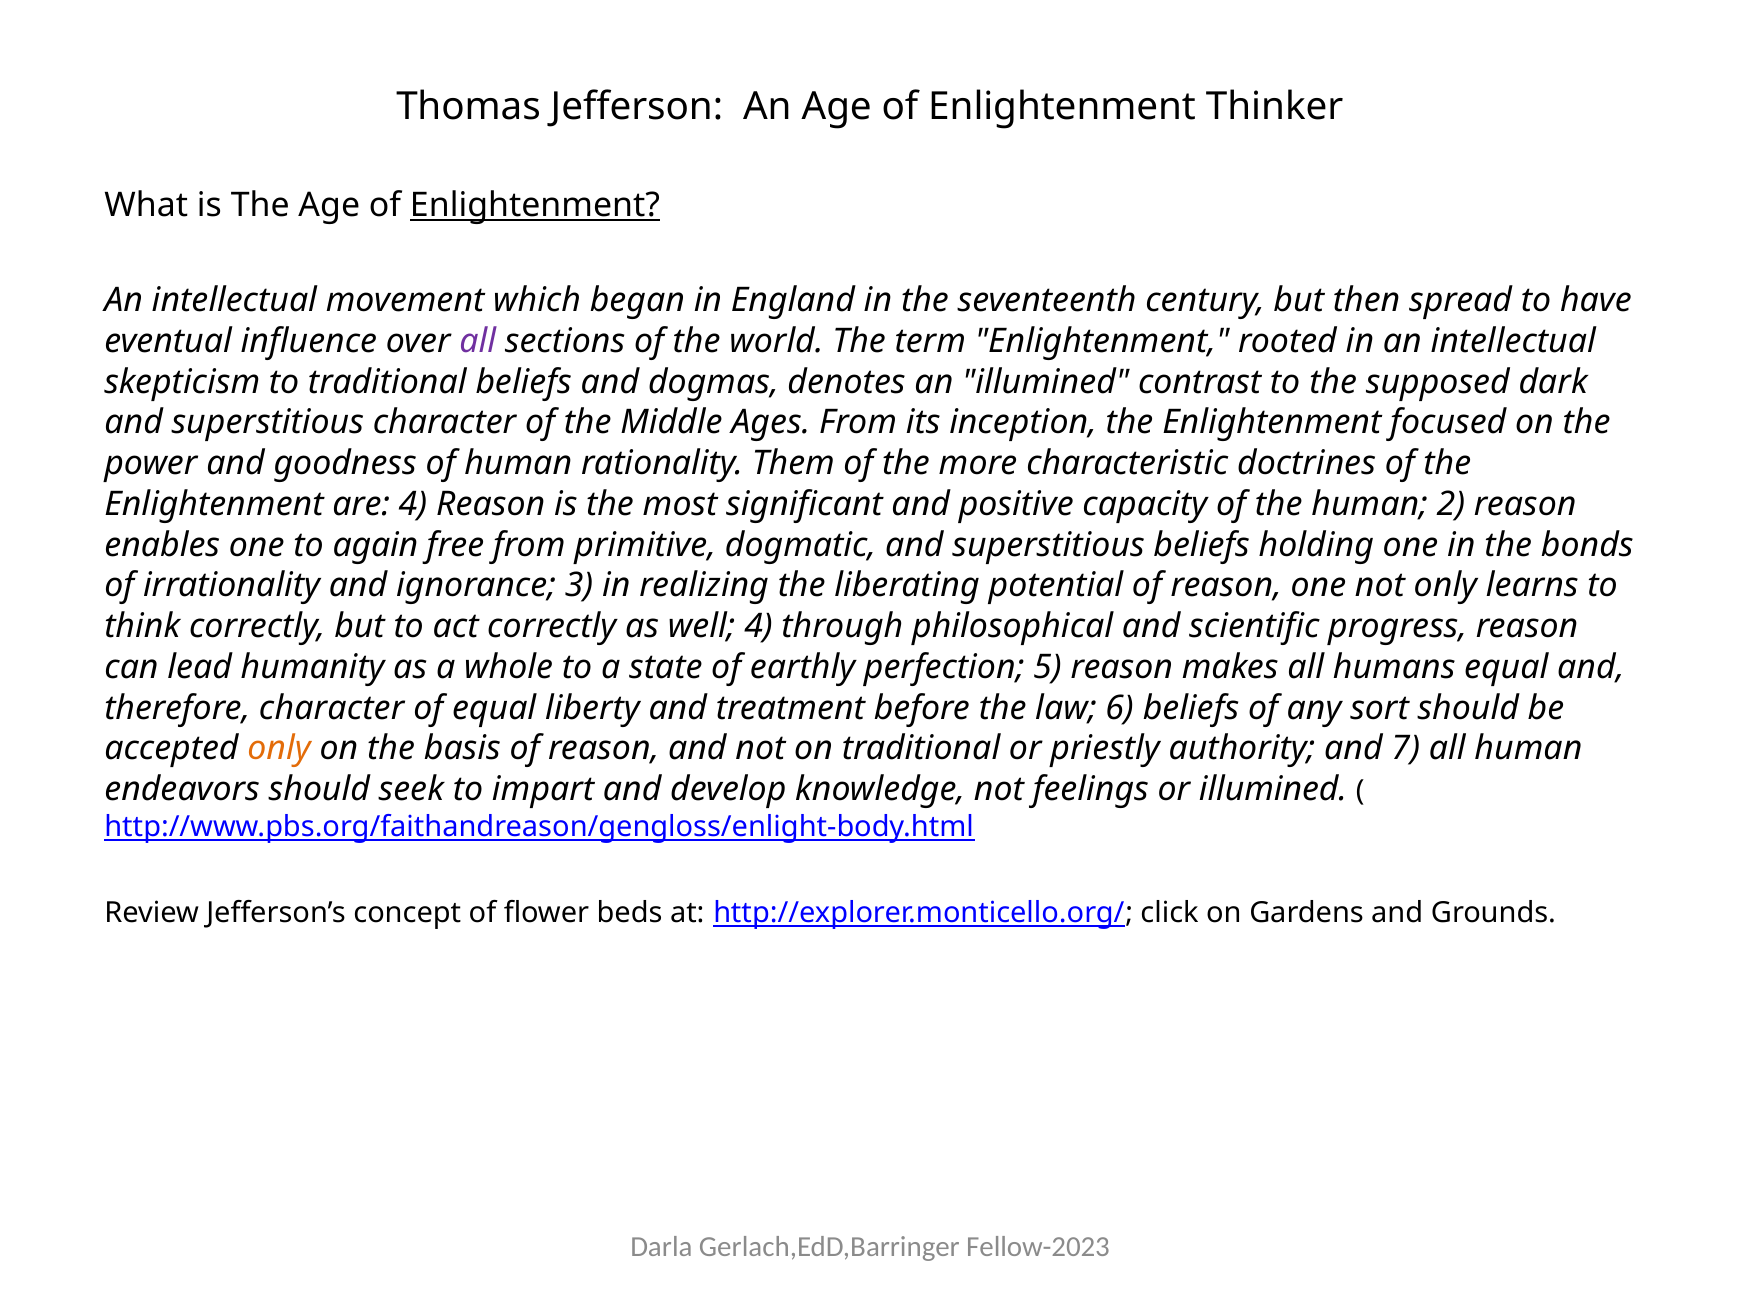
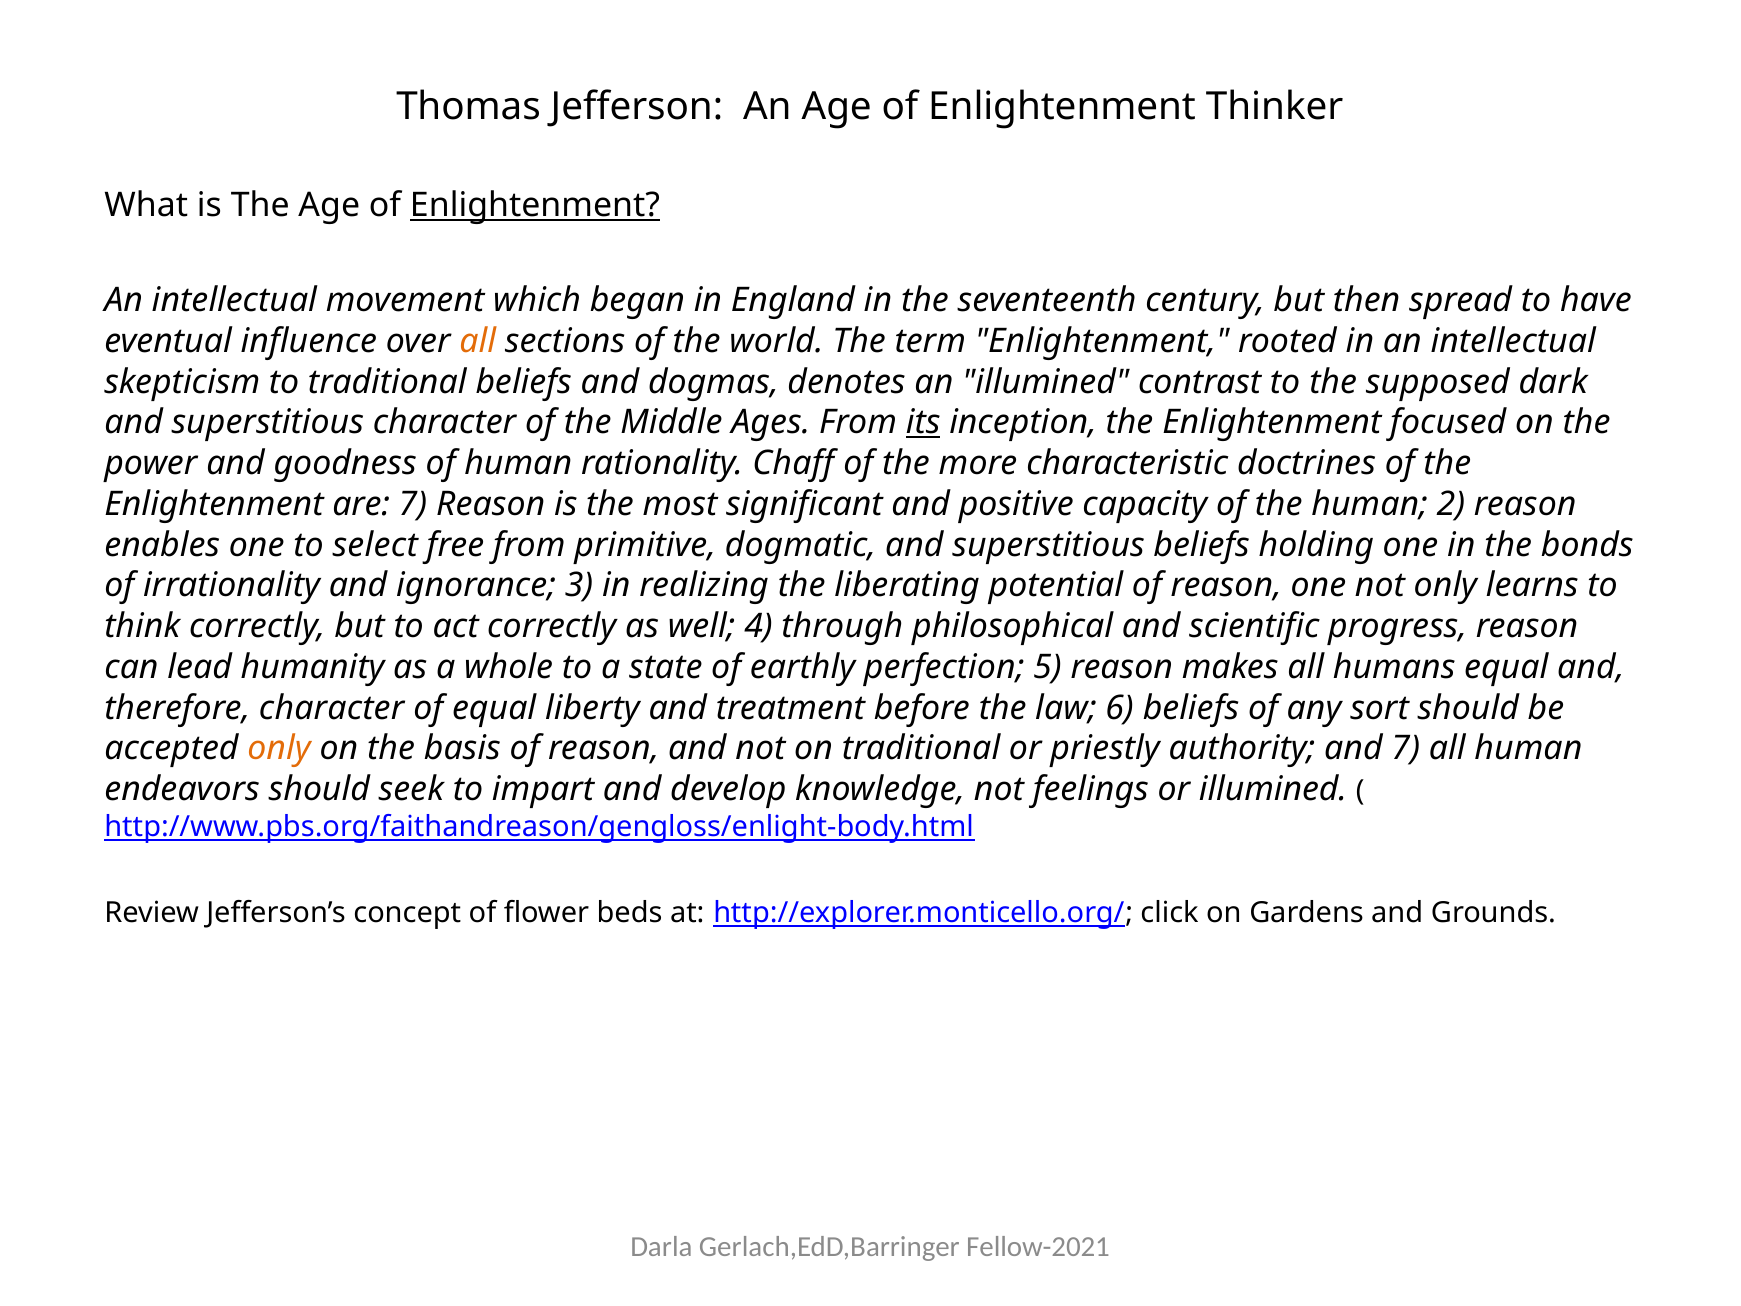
all at (478, 341) colour: purple -> orange
its underline: none -> present
Them: Them -> Chaff
are 4: 4 -> 7
again: again -> select
Fellow-2023: Fellow-2023 -> Fellow-2021
